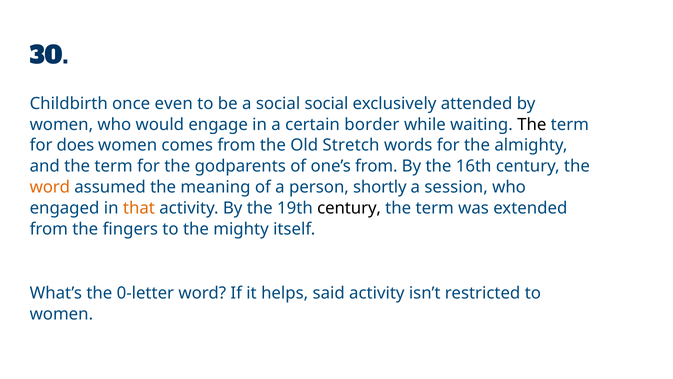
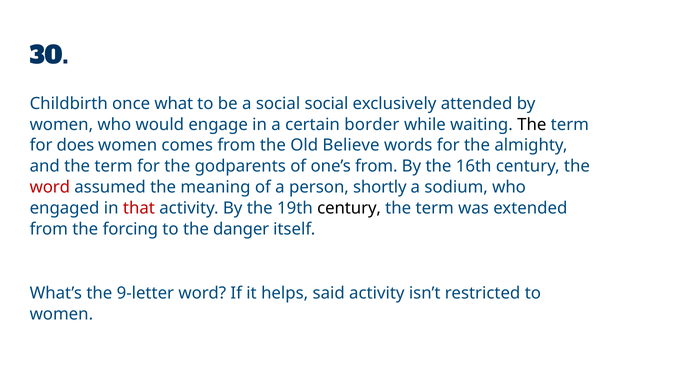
even: even -> what
Stretch: Stretch -> Believe
word at (50, 187) colour: orange -> red
session: session -> sodium
that colour: orange -> red
fingers: fingers -> forcing
mighty: mighty -> danger
0-letter: 0-letter -> 9-letter
